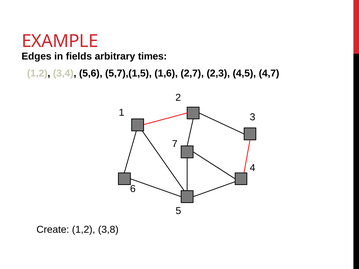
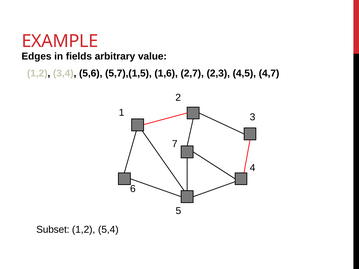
times: times -> value
Create: Create -> Subset
3,8: 3,8 -> 5,4
